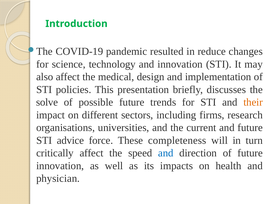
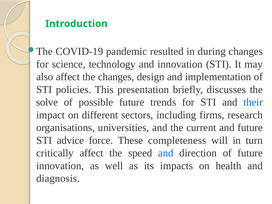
reduce: reduce -> during
the medical: medical -> changes
their colour: orange -> blue
physician: physician -> diagnosis
